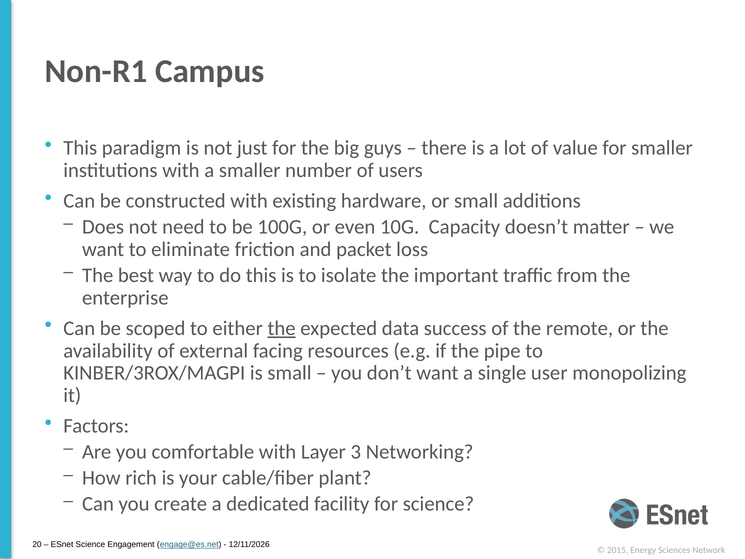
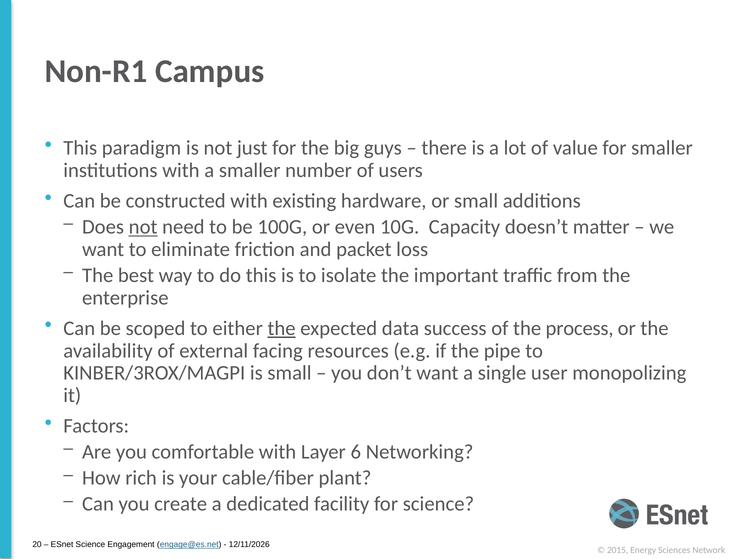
not at (143, 227) underline: none -> present
remote: remote -> process
3: 3 -> 6
